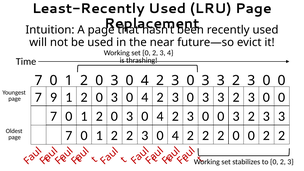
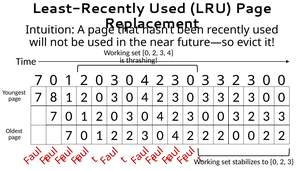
9: 9 -> 8
